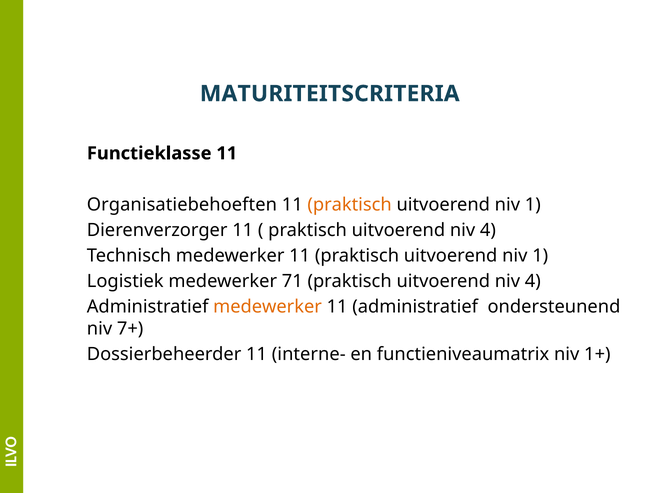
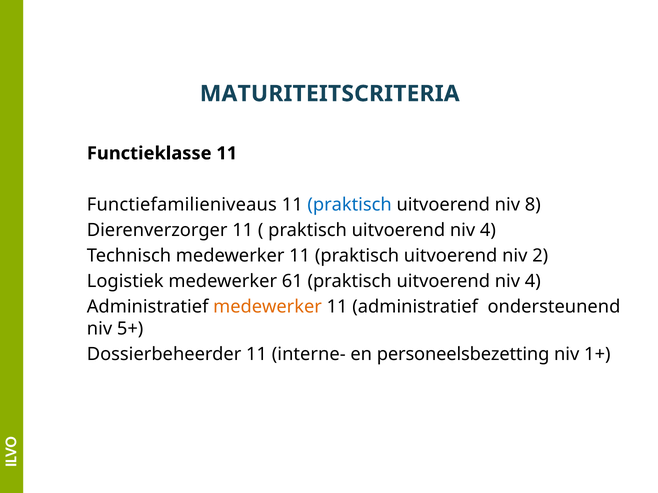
Organisatiebehoeften: Organisatiebehoeften -> Functiefamilieniveaus
praktisch at (350, 205) colour: orange -> blue
1 at (533, 205): 1 -> 8
1 at (540, 256): 1 -> 2
71: 71 -> 61
7+: 7+ -> 5+
functieniveaumatrix: functieniveaumatrix -> personeelsbezetting
